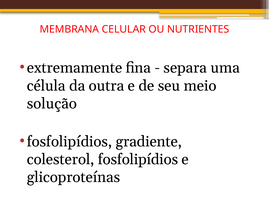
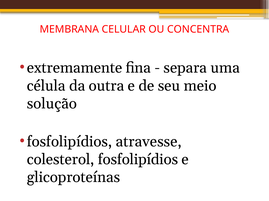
NUTRIENTES: NUTRIENTES -> CONCENTRA
gradiente: gradiente -> atravesse
